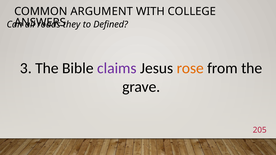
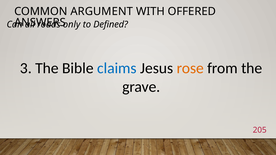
COLLEGE: COLLEGE -> OFFERED
they: they -> only
claims colour: purple -> blue
